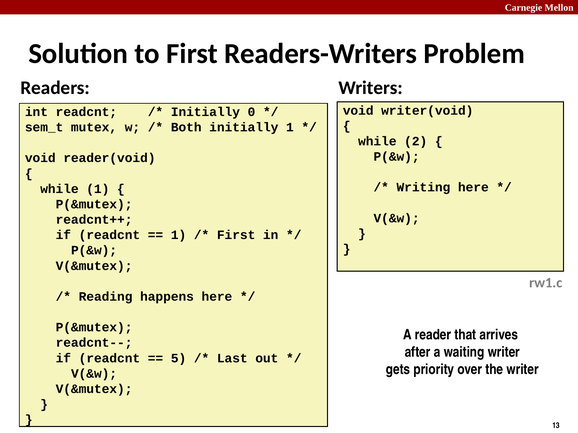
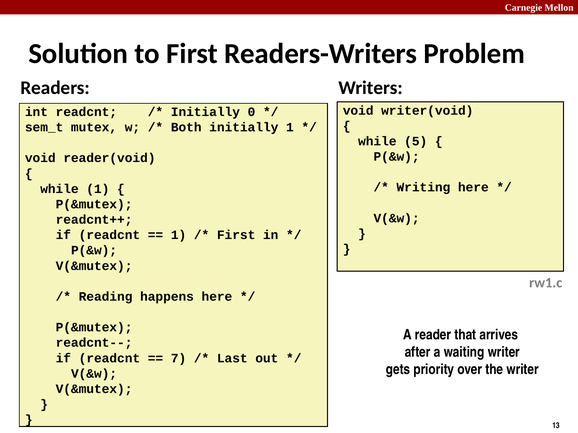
2: 2 -> 5
5: 5 -> 7
